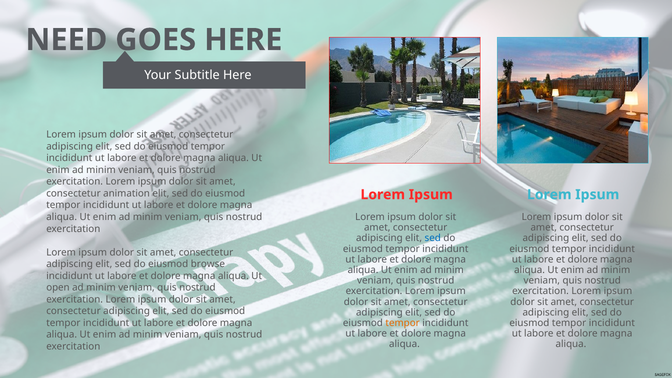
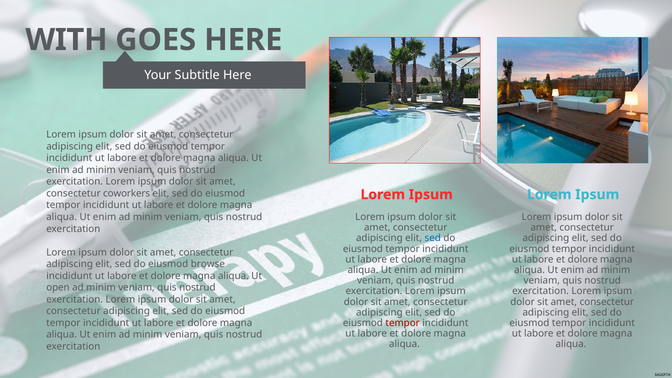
NEED: NEED -> WITH
animation: animation -> coworkers
tempor at (403, 323) colour: orange -> red
